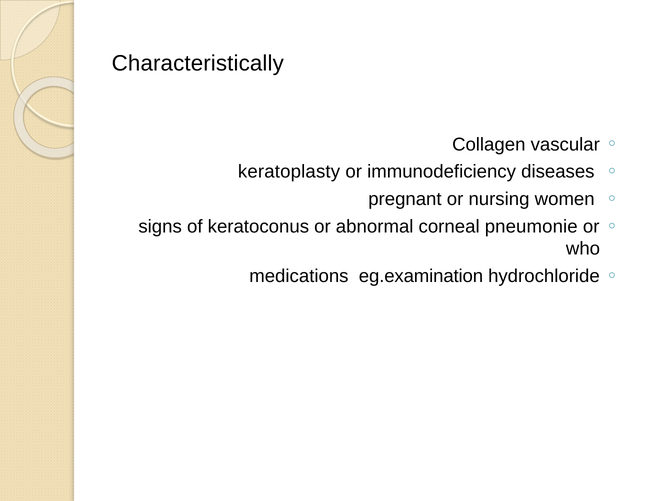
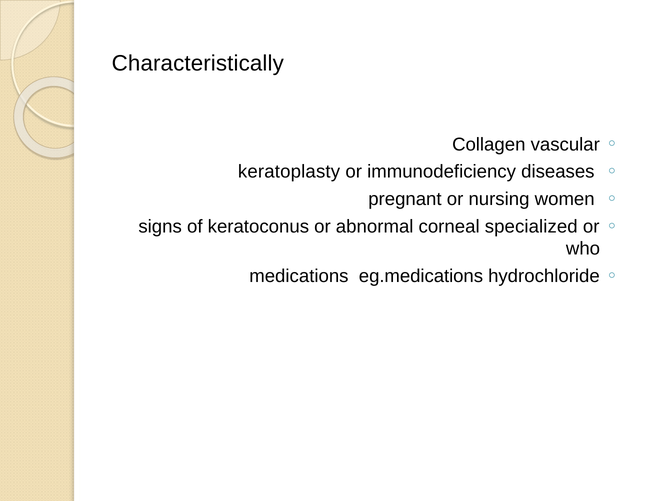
pneumonie: pneumonie -> specialized
eg.examination: eg.examination -> eg.medications
